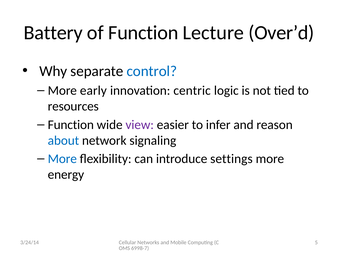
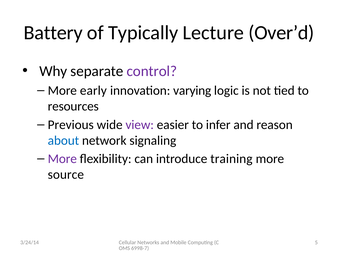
of Function: Function -> Typically
control colour: blue -> purple
centric: centric -> varying
Function at (71, 124): Function -> Previous
More at (62, 159) colour: blue -> purple
settings: settings -> training
energy: energy -> source
